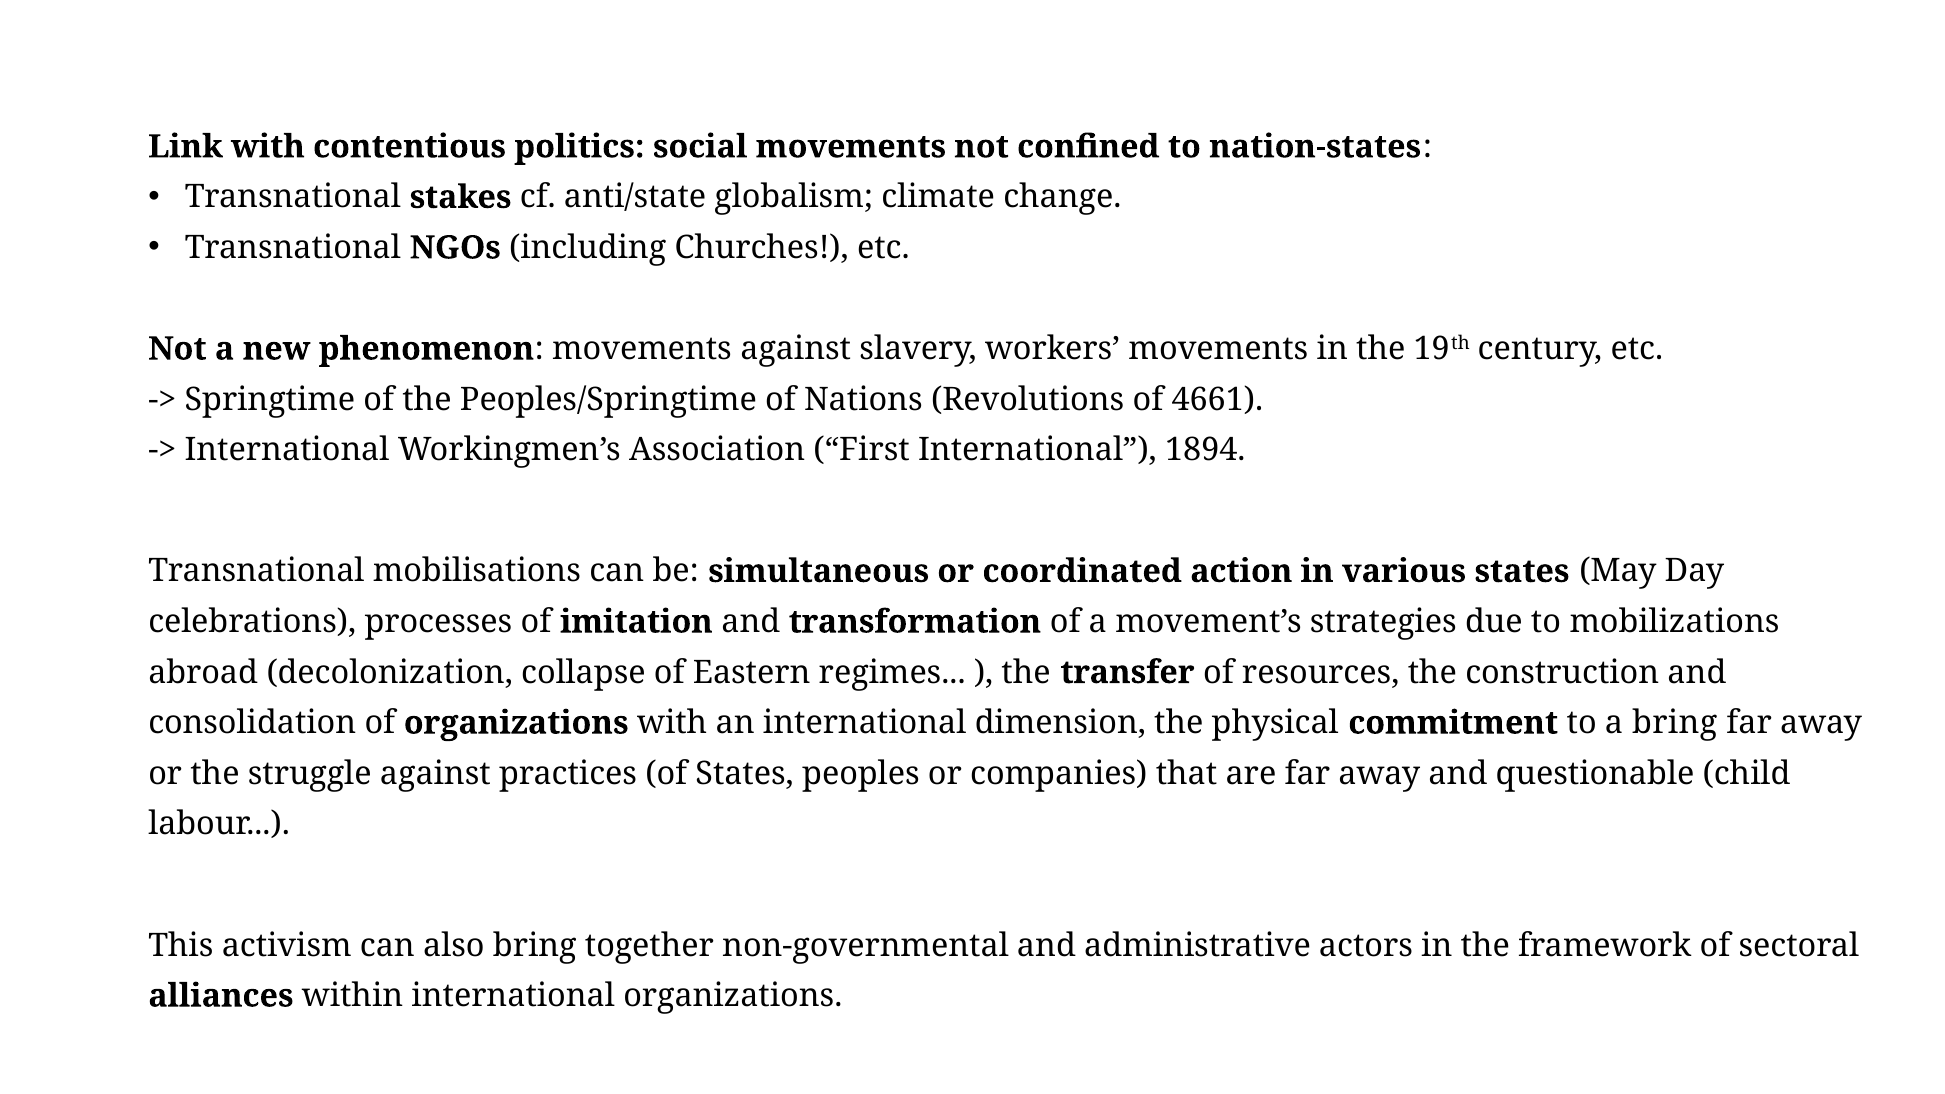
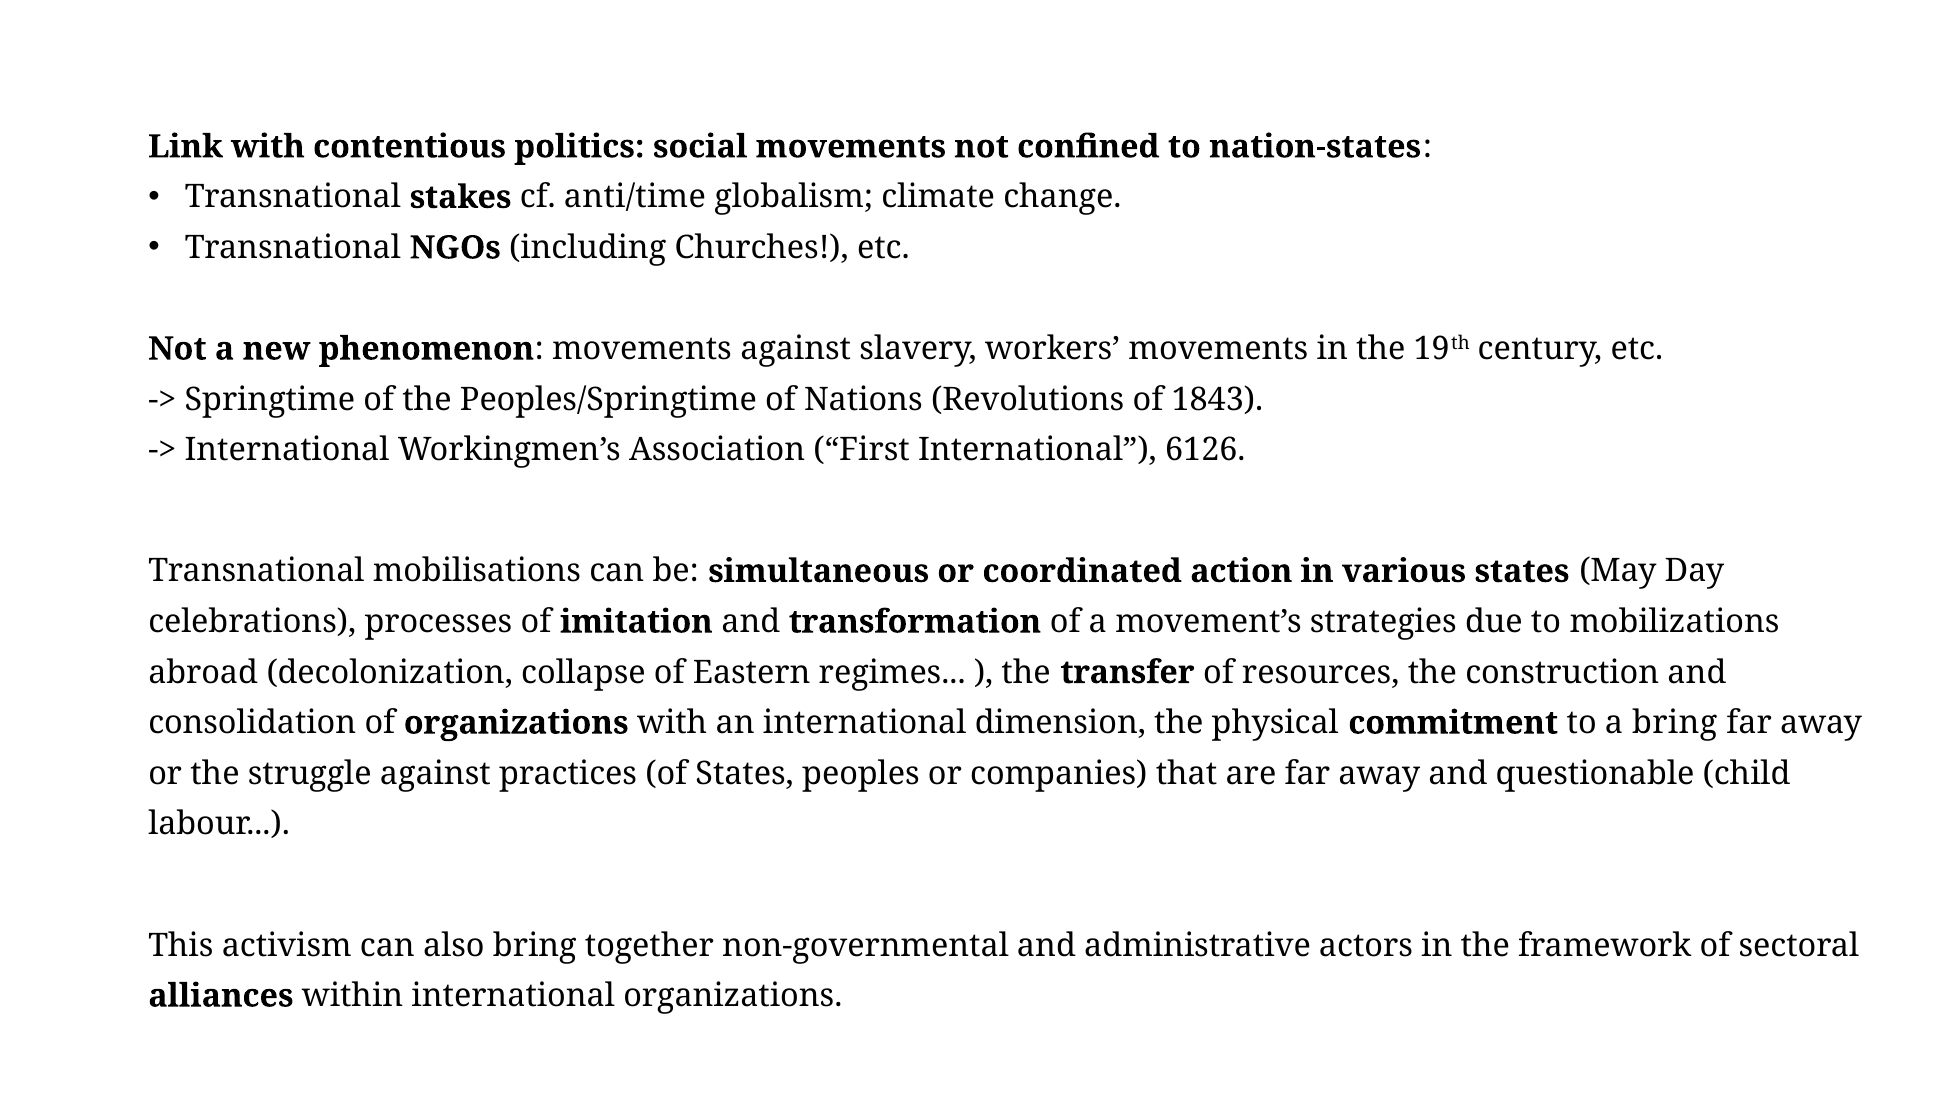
anti/state: anti/state -> anti/time
4661: 4661 -> 1843
1894: 1894 -> 6126
